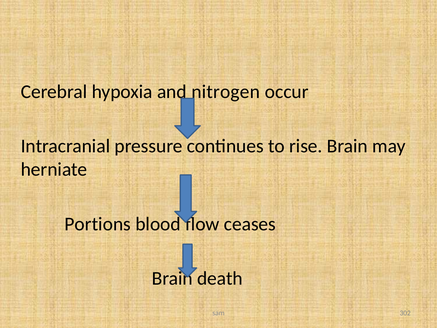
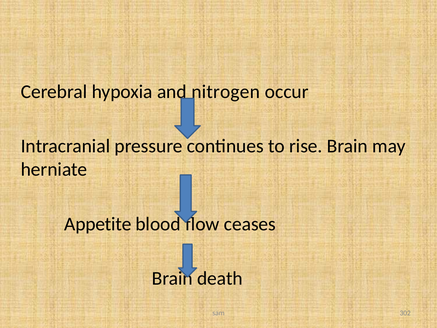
Portions: Portions -> Appetite
